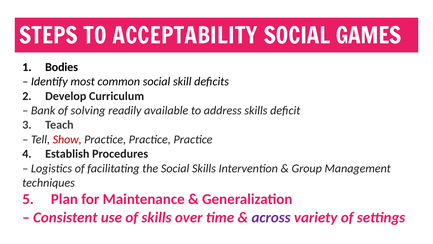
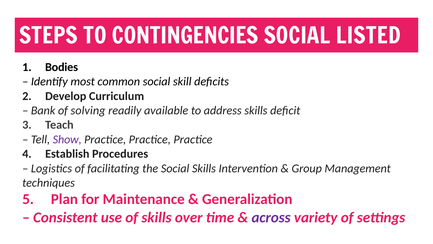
ACCEPTABILITY: ACCEPTABILITY -> CONTINGENCIES
GAMES: GAMES -> LISTED
Show colour: red -> purple
